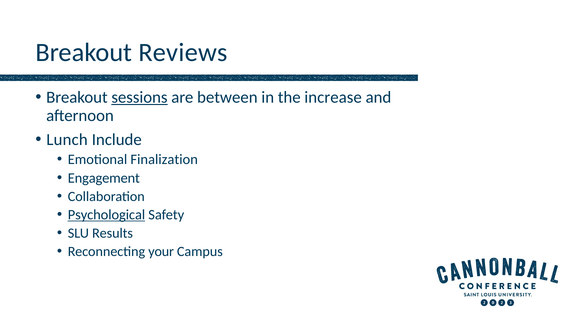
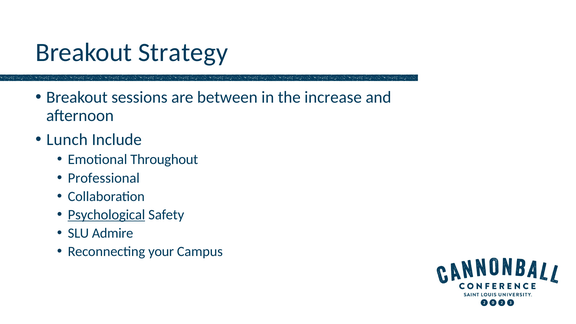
Reviews: Reviews -> Strategy
sessions underline: present -> none
Finalization: Finalization -> Throughout
Engagement: Engagement -> Professional
Results: Results -> Admire
